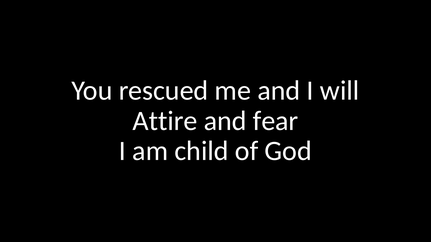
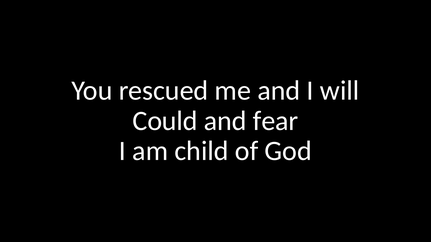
Attire: Attire -> Could
